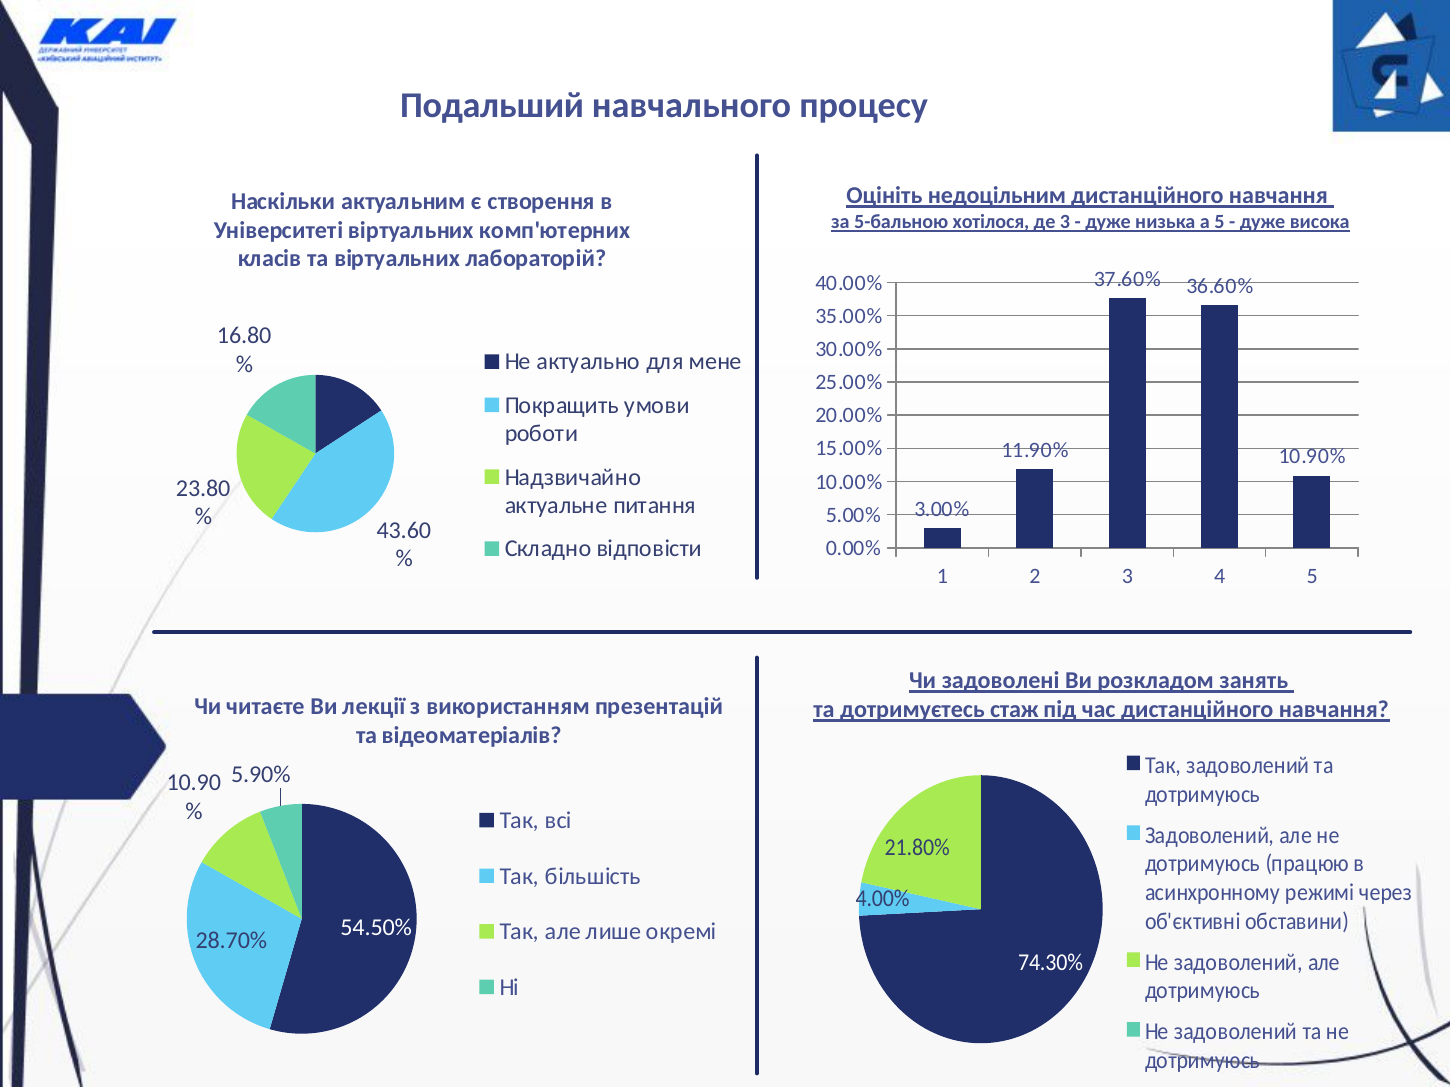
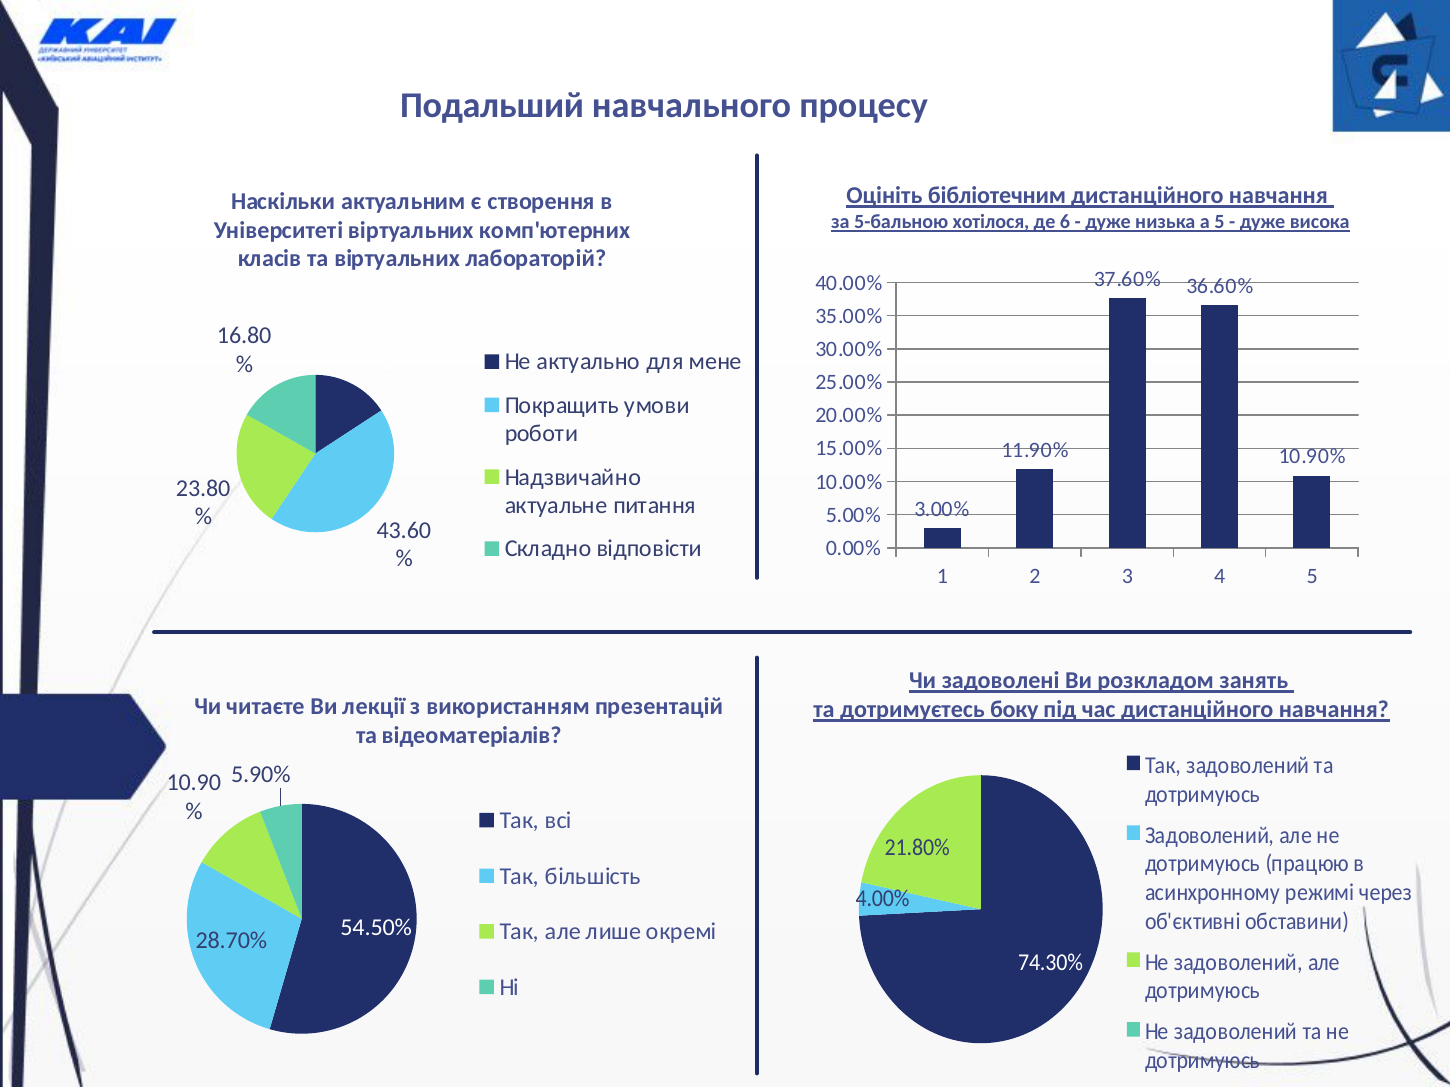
недоцільним: недоцільним -> бібліотечним
де 3: 3 -> 6
стаж: стаж -> боку
